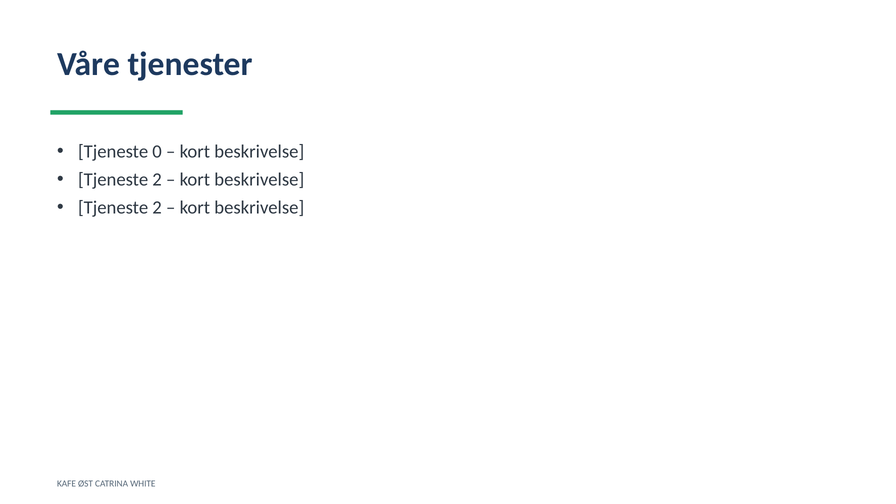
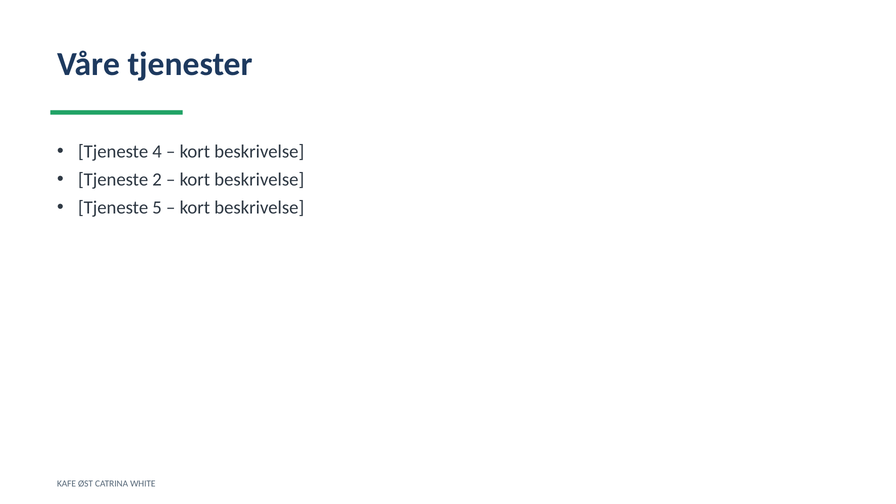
0: 0 -> 4
2 at (157, 208): 2 -> 5
